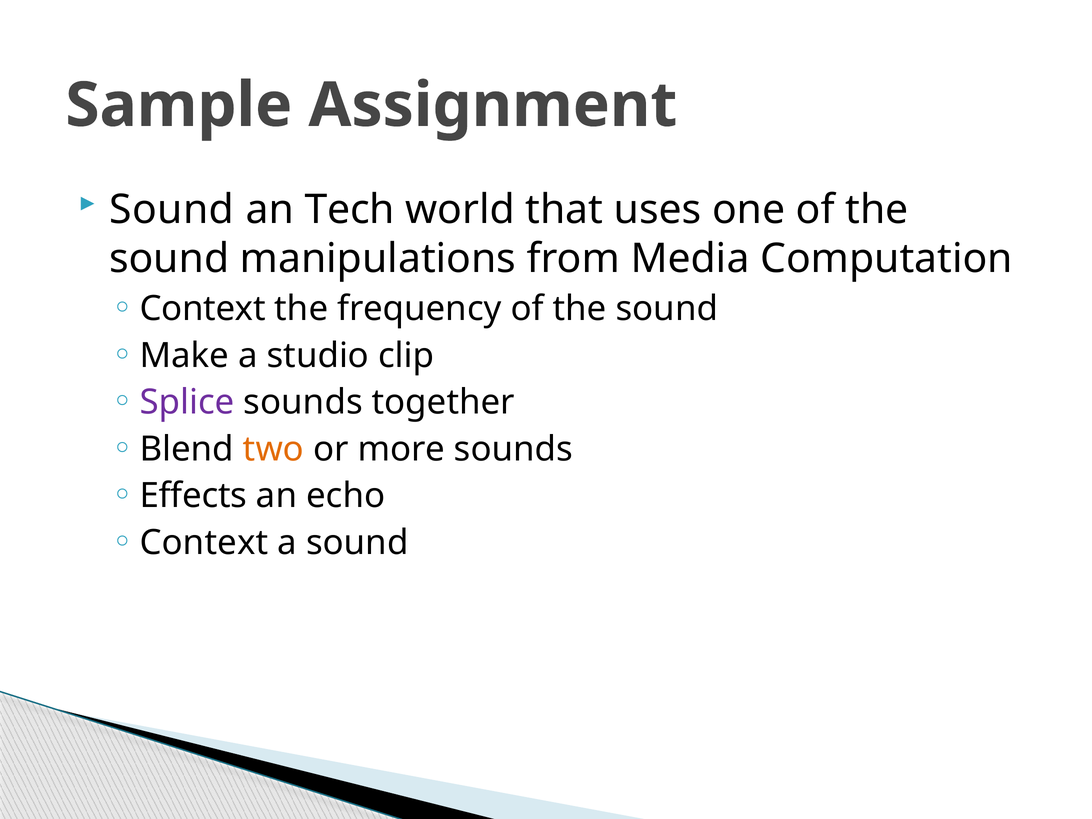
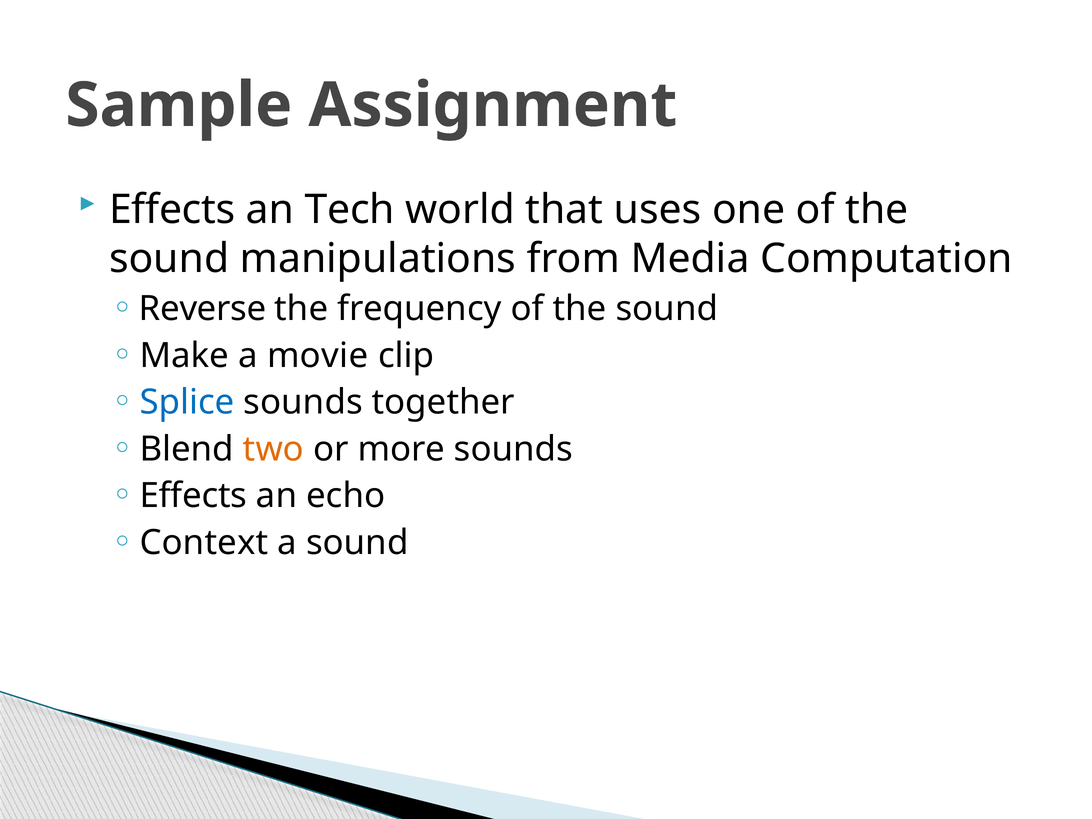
Sound at (172, 210): Sound -> Effects
Context at (203, 309): Context -> Reverse
studio: studio -> movie
Splice colour: purple -> blue
